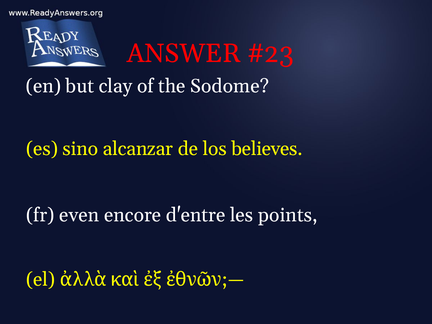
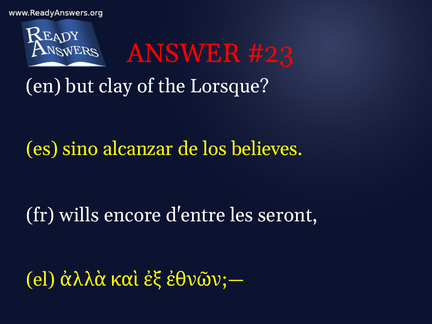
Sodome: Sodome -> Lorsque
even: even -> wills
points: points -> seront
